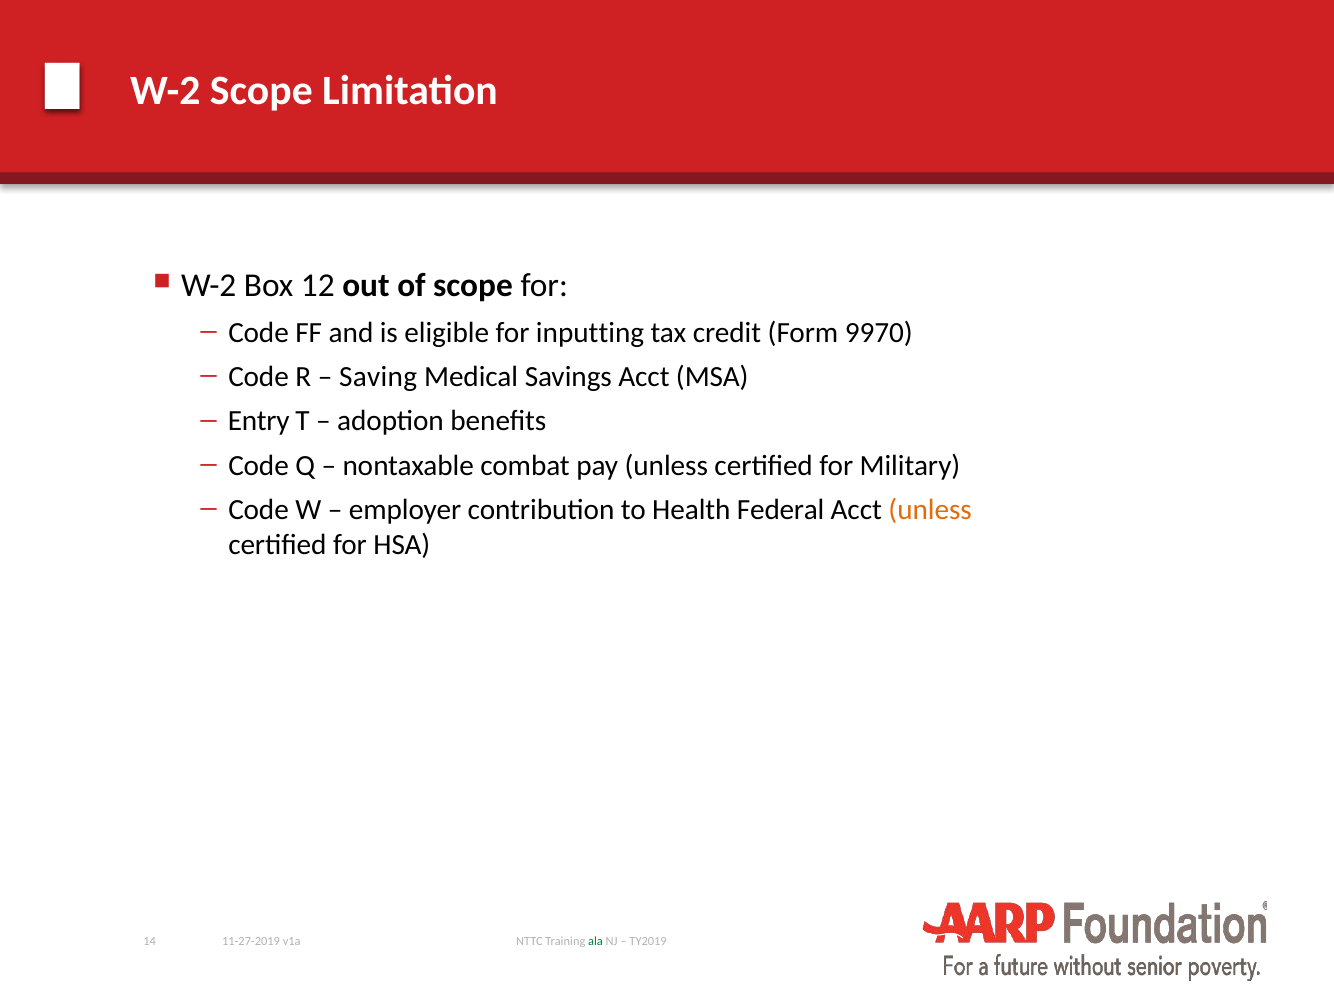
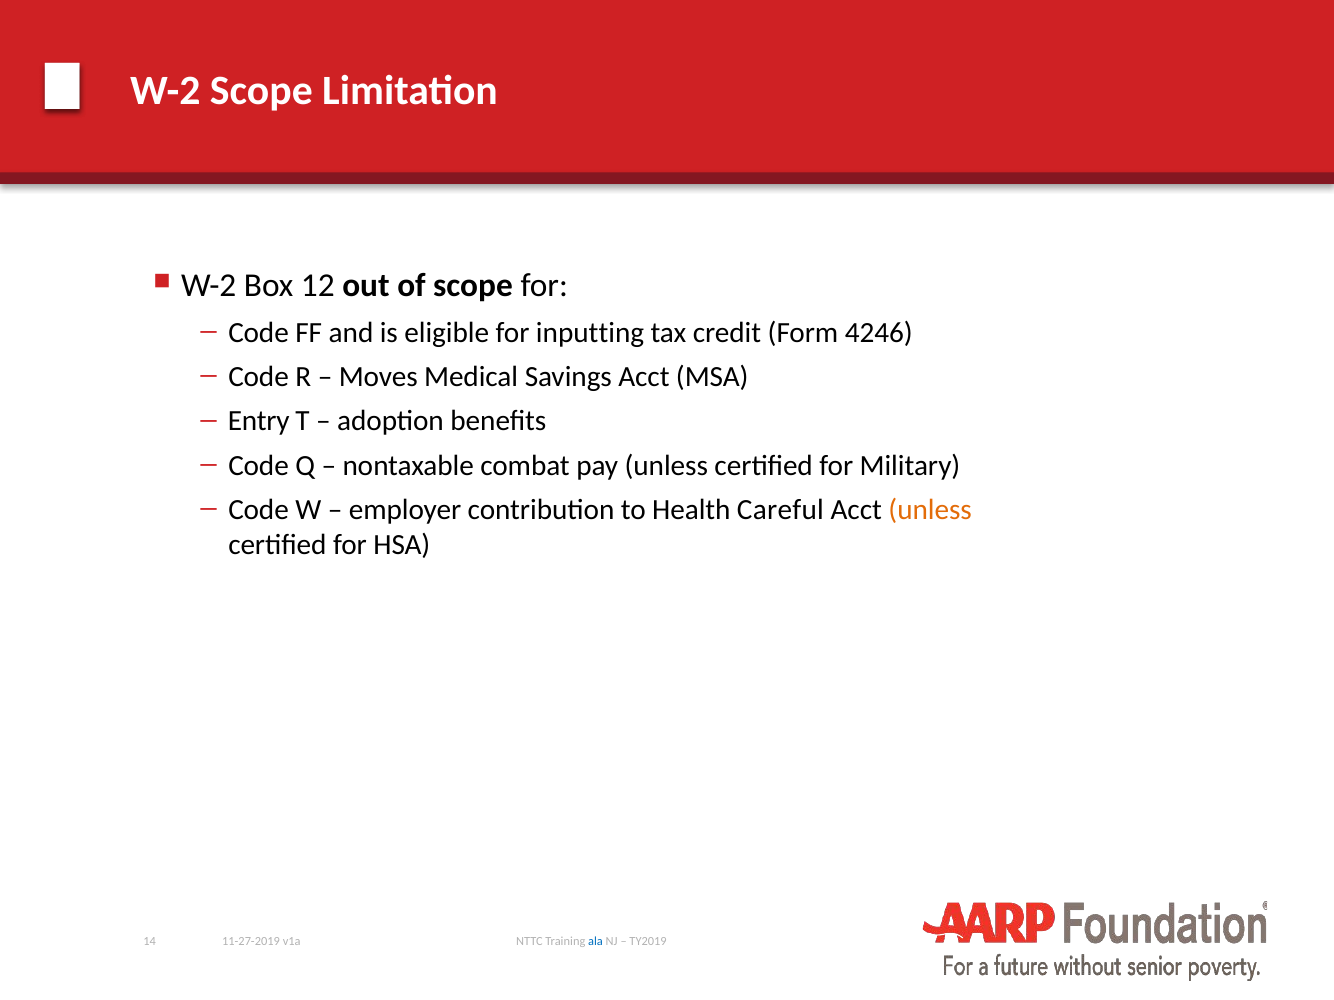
9970: 9970 -> 4246
Saving: Saving -> Moves
Federal: Federal -> Careful
ala colour: green -> blue
